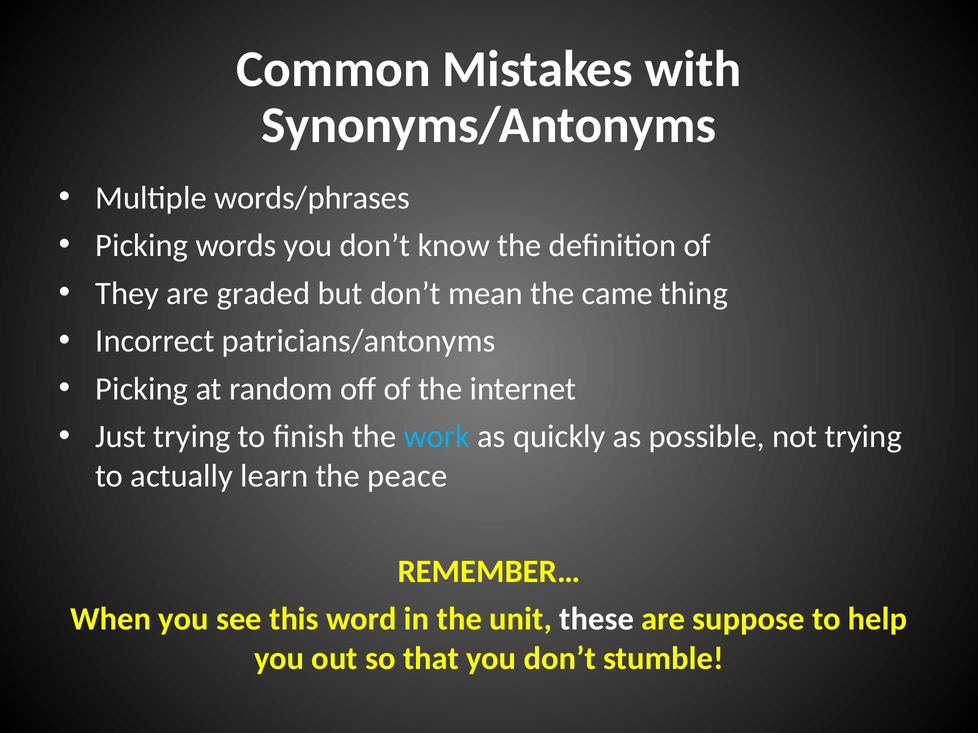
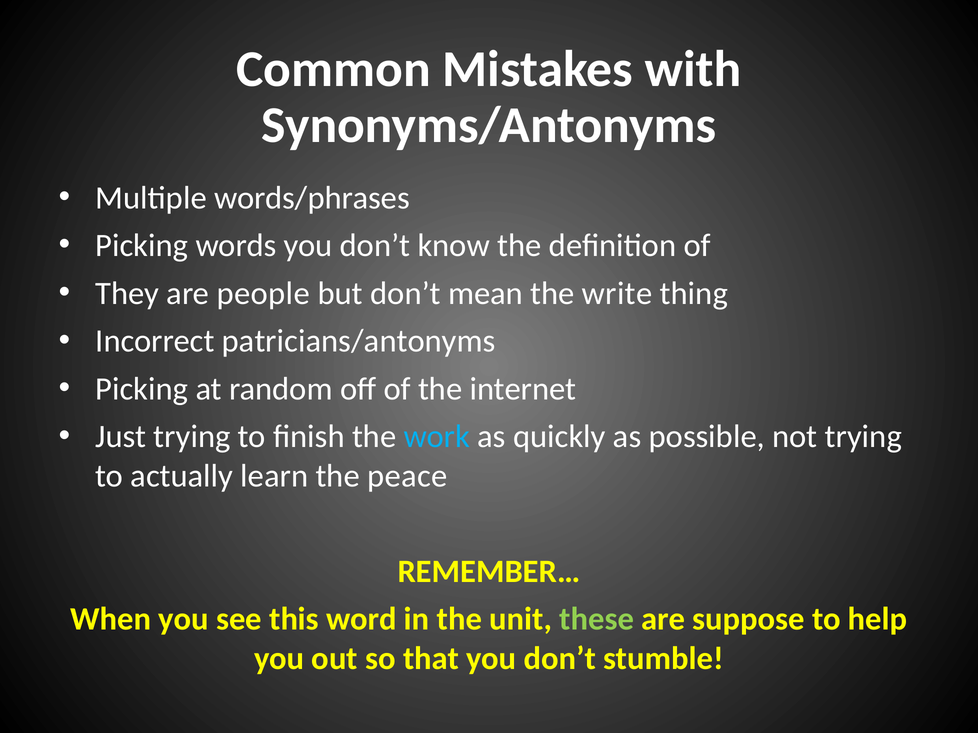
graded: graded -> people
came: came -> write
these colour: white -> light green
